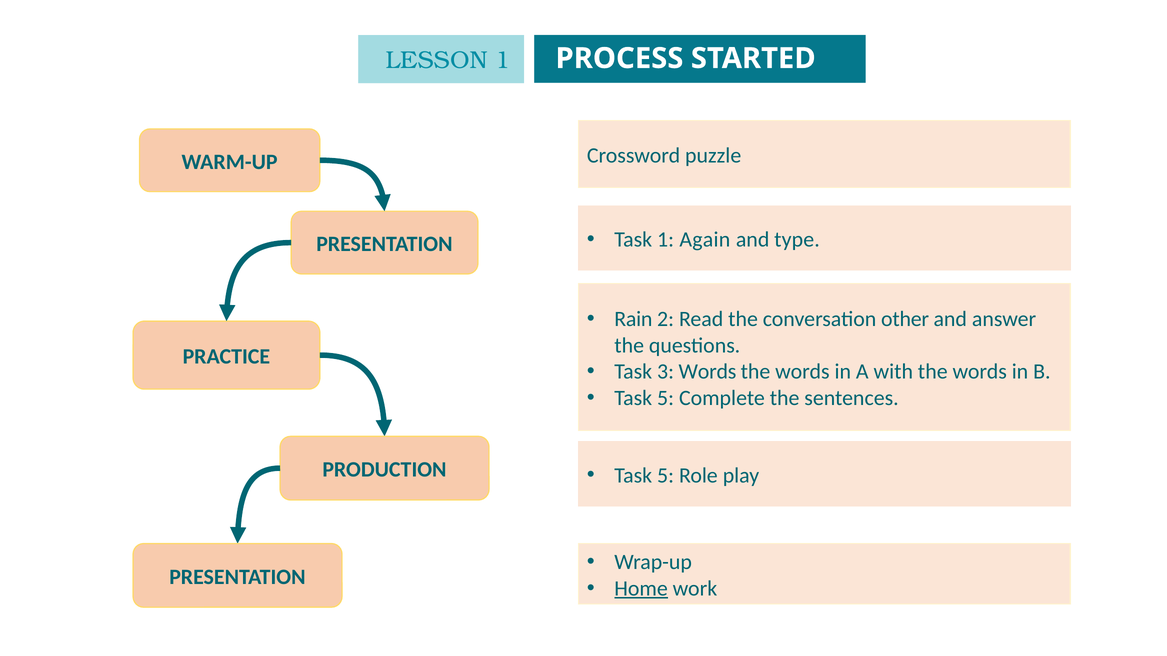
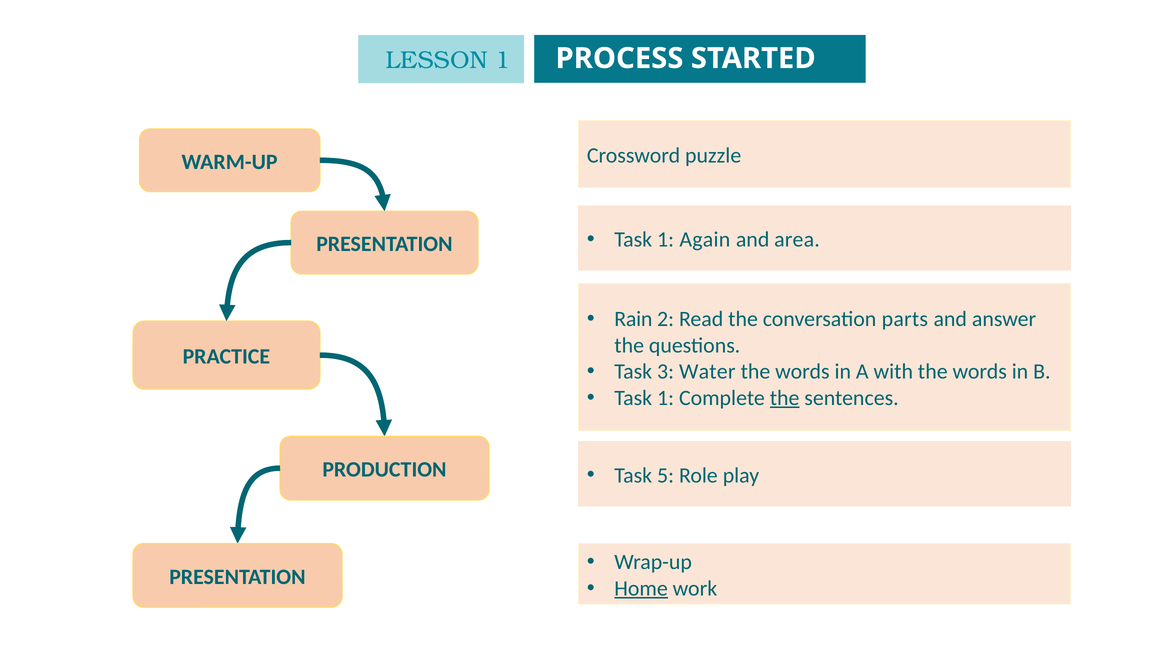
type: type -> area
other: other -> parts
3 Words: Words -> Water
5 at (666, 398): 5 -> 1
the at (785, 398) underline: none -> present
